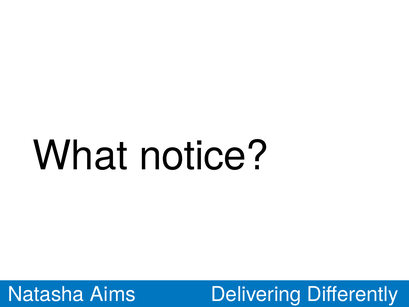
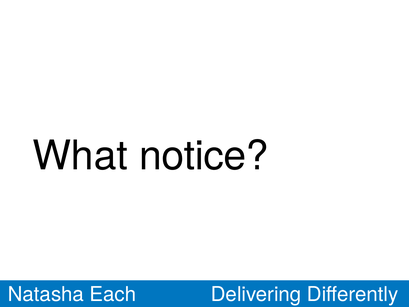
Aims: Aims -> Each
